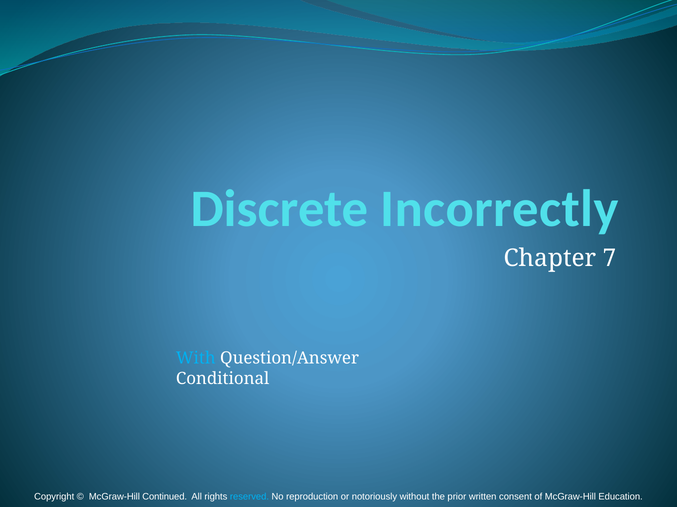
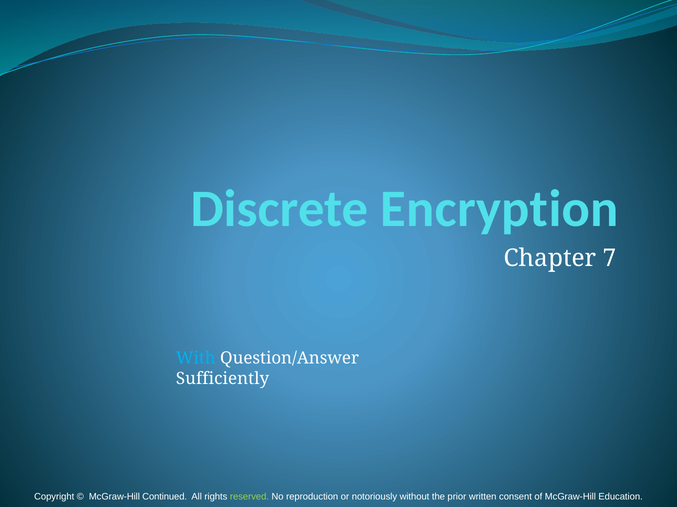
Incorrectly: Incorrectly -> Encryption
Conditional: Conditional -> Sufficiently
reserved colour: light blue -> light green
